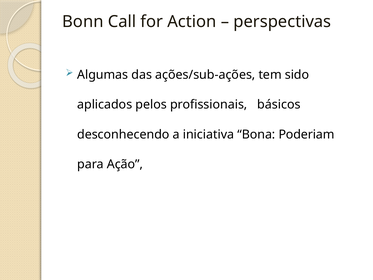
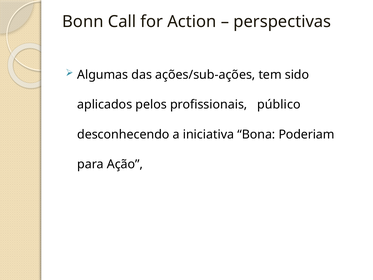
básicos: básicos -> público
